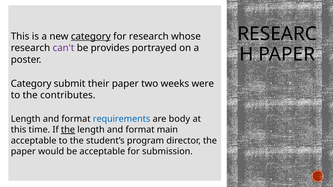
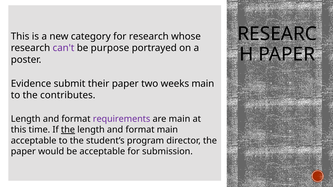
category at (91, 36) underline: present -> none
provides: provides -> purpose
Category at (31, 84): Category -> Evidence
weeks were: were -> main
requirements colour: blue -> purple
are body: body -> main
